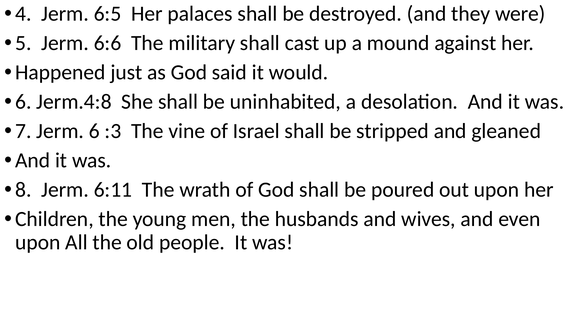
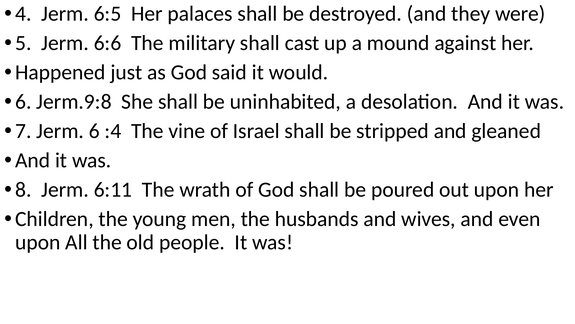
Jerm.4:8: Jerm.4:8 -> Jerm.9:8
:3: :3 -> :4
